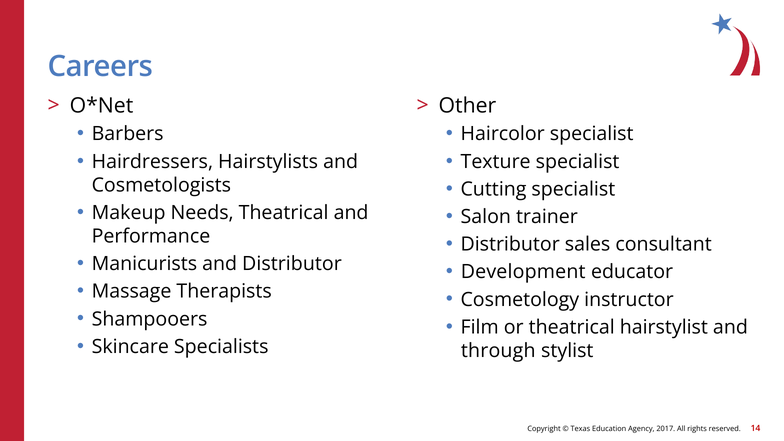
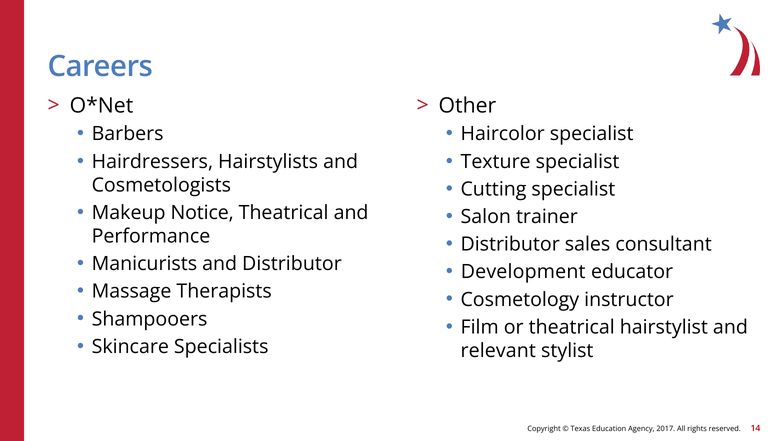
Needs: Needs -> Notice
through: through -> relevant
